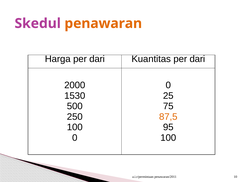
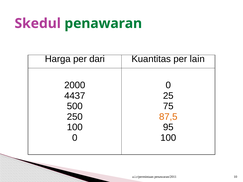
penawaran colour: orange -> green
Kuantitas per dari: dari -> lain
1530: 1530 -> 4437
